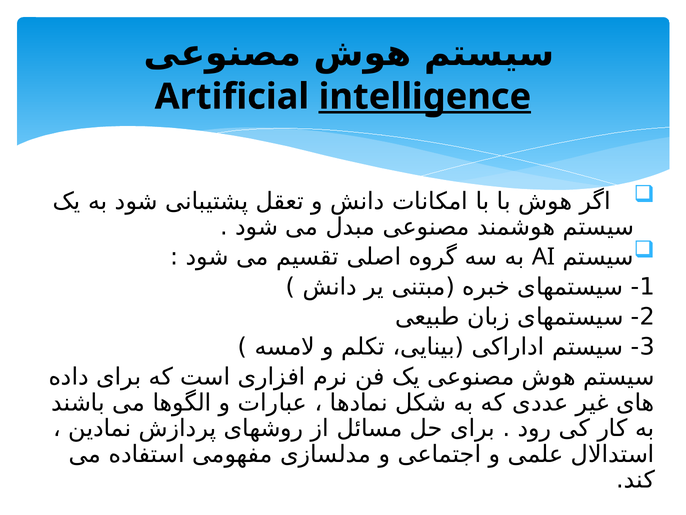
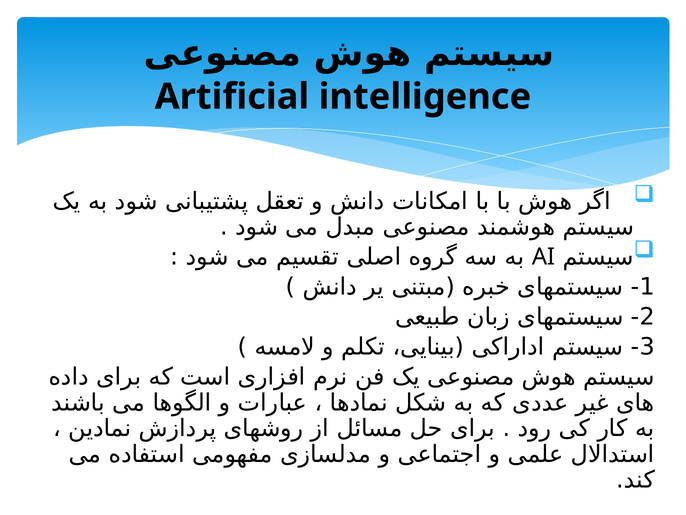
intelligence underline: present -> none
